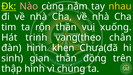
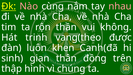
nhau colour: yellow -> pink
xuống: xuống -> không
chân: chân -> được
đàn hình: hình -> luôn
Chưa(đã: Chưa(đã -> Canh(đã
